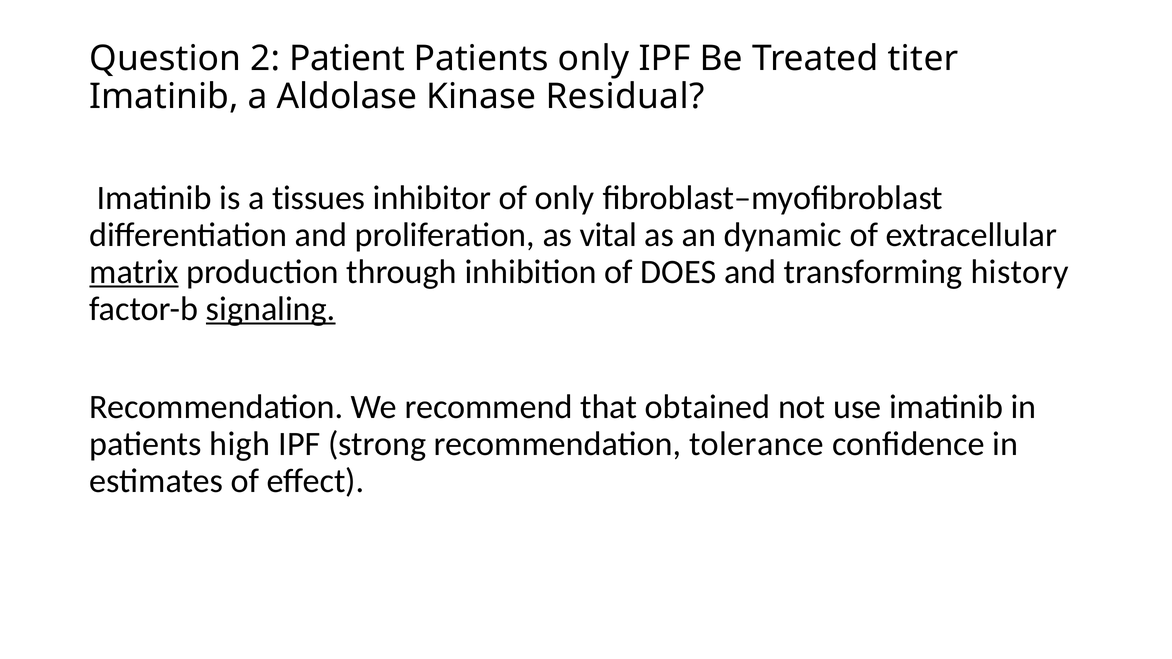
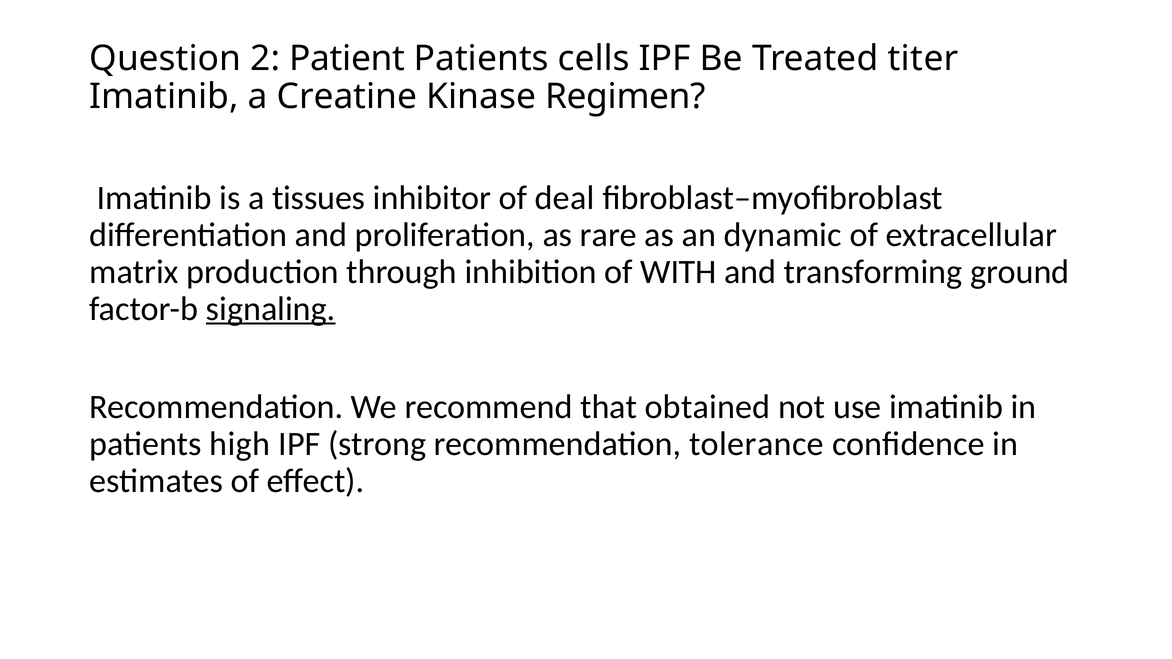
Patients only: only -> cells
Aldolase: Aldolase -> Creatine
Residual: Residual -> Regimen
of only: only -> deal
vital: vital -> rare
matrix underline: present -> none
DOES: DOES -> WITH
history: history -> ground
